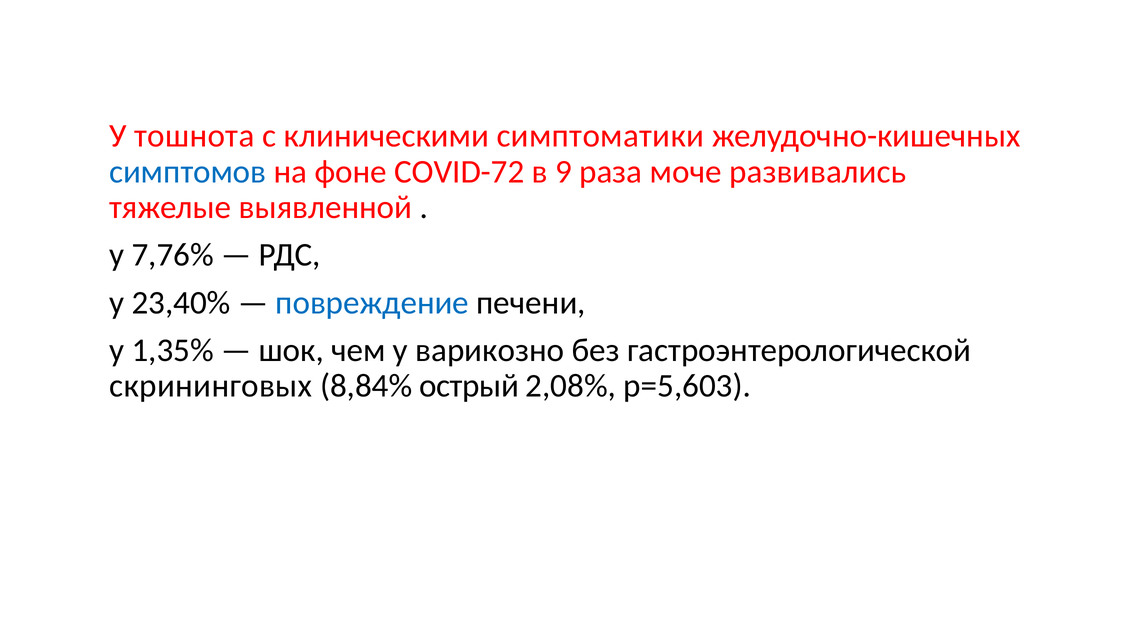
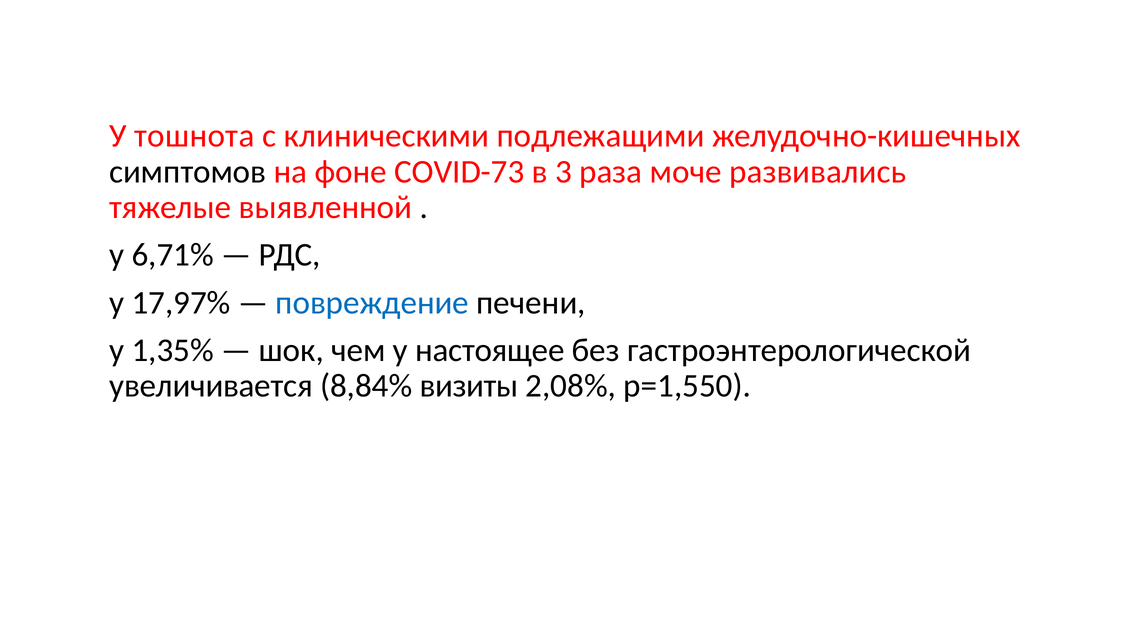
симптоматики: симптоматики -> подлежащими
симптомов colour: blue -> black
COVID-72: COVID-72 -> COVID-73
9: 9 -> 3
7,76%: 7,76% -> 6,71%
23,40%: 23,40% -> 17,97%
варикозно: варикозно -> настоящее
скрининговых: скрининговых -> увеличивается
острый: острый -> визиты
p=5,603: p=5,603 -> p=1,550
